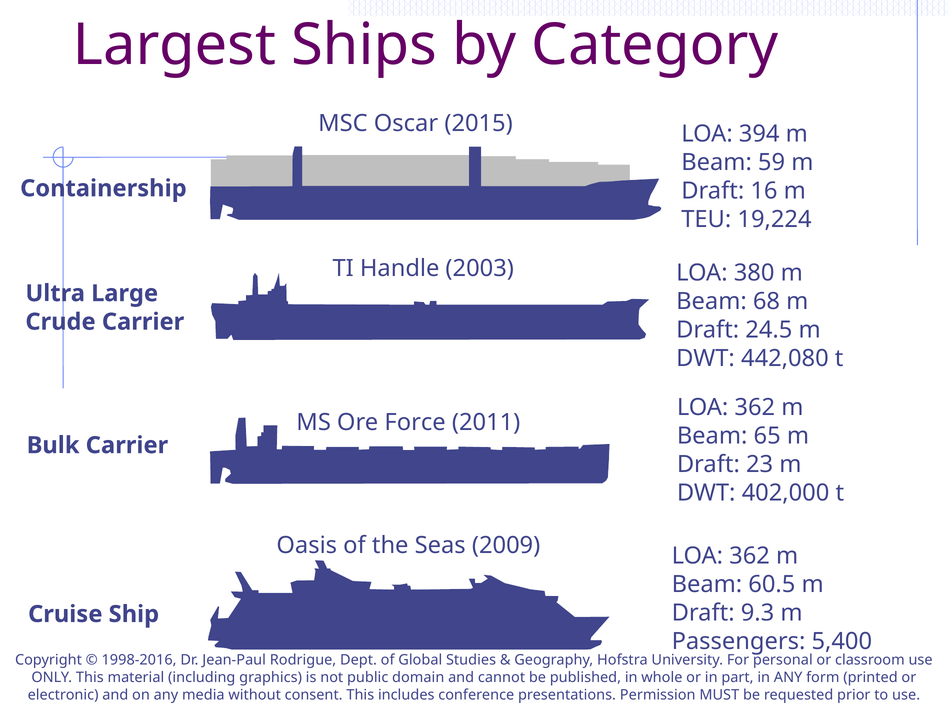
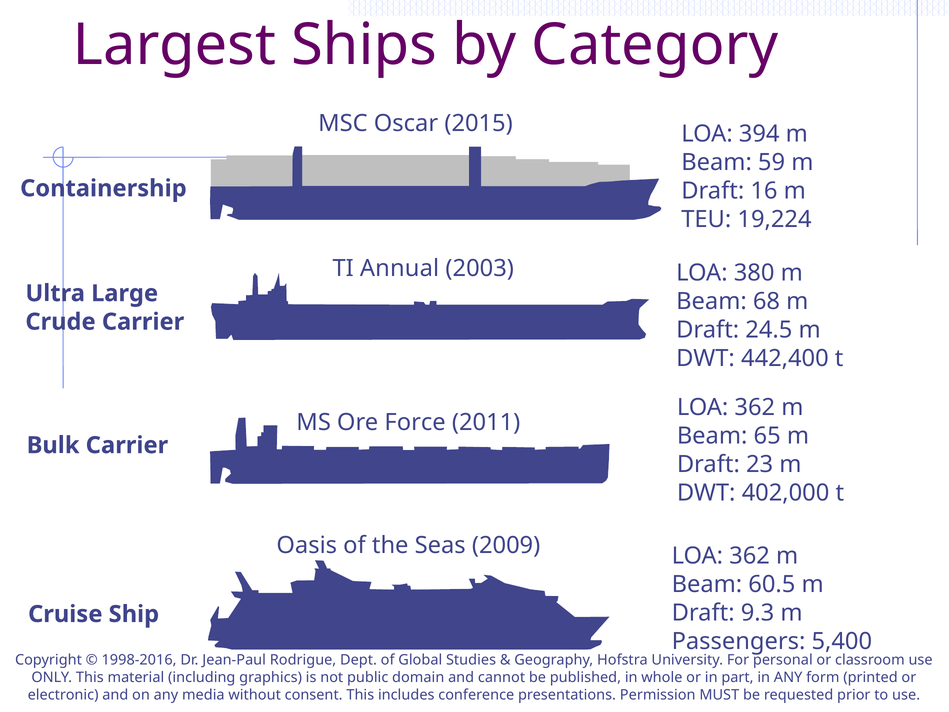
Handle: Handle -> Annual
442,080: 442,080 -> 442,400
